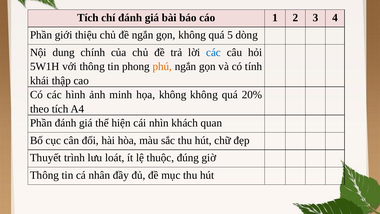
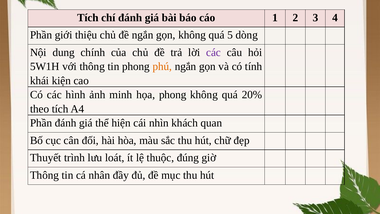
các at (213, 52) colour: blue -> purple
thập: thập -> kiện
họa không: không -> phong
